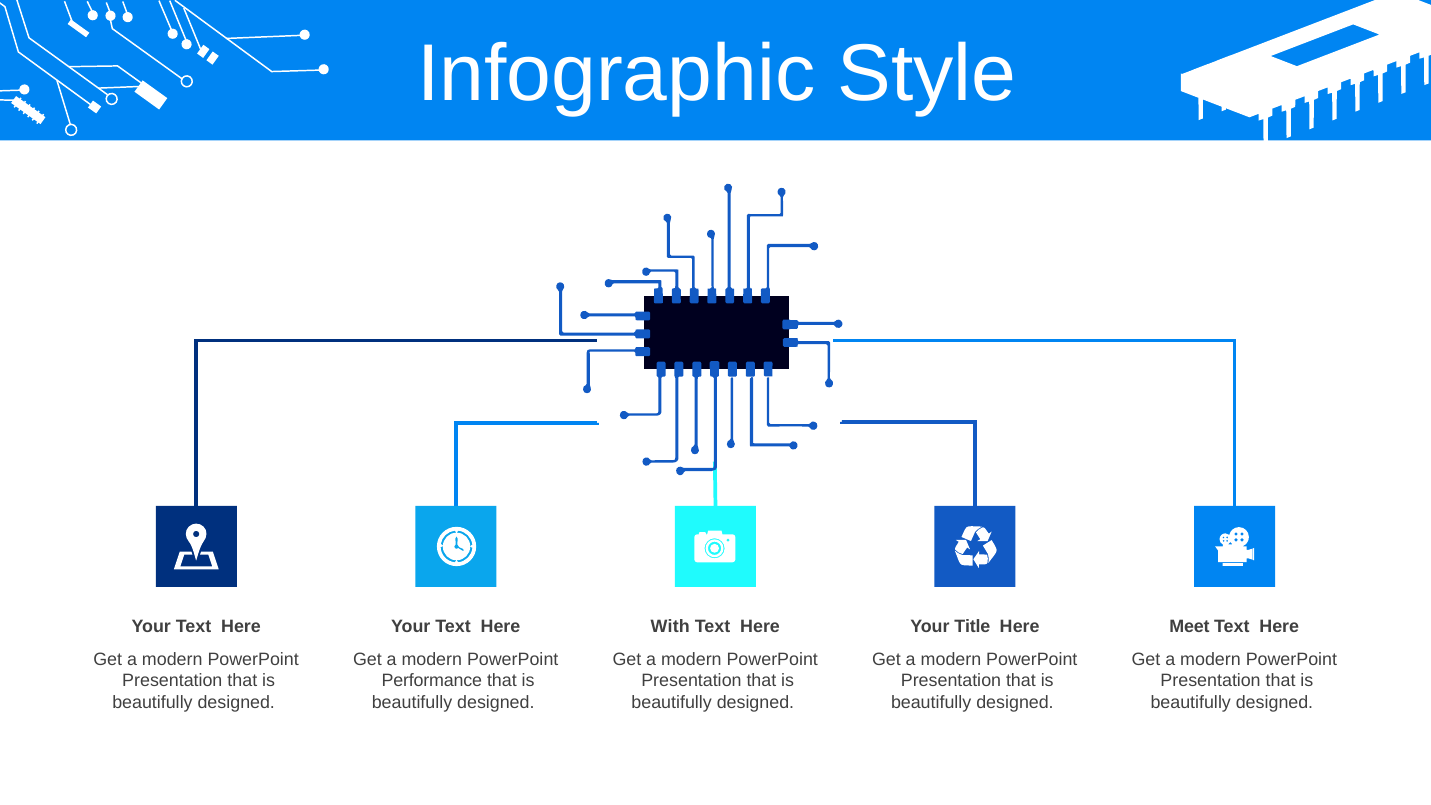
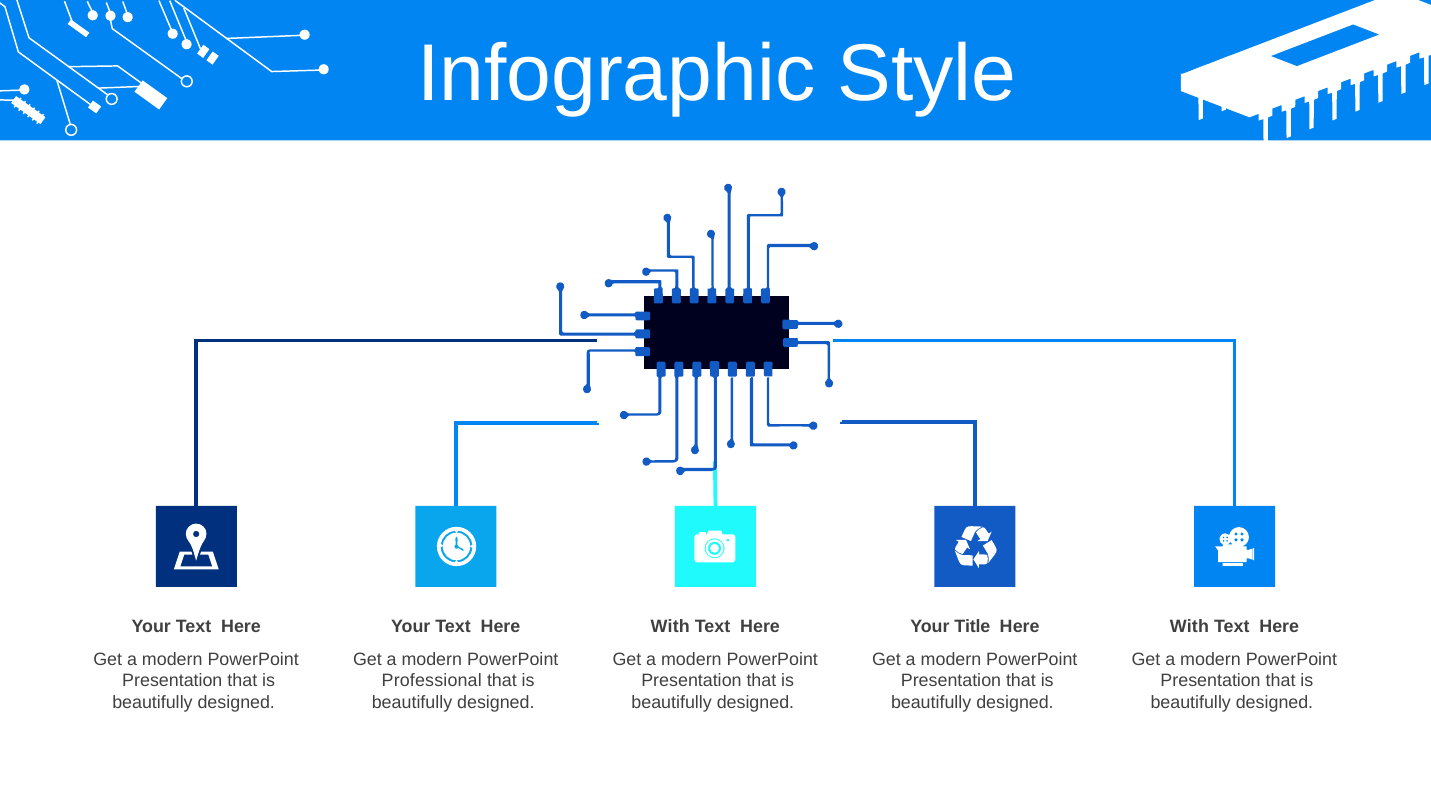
Meet at (1190, 627): Meet -> With
Performance: Performance -> Professional
